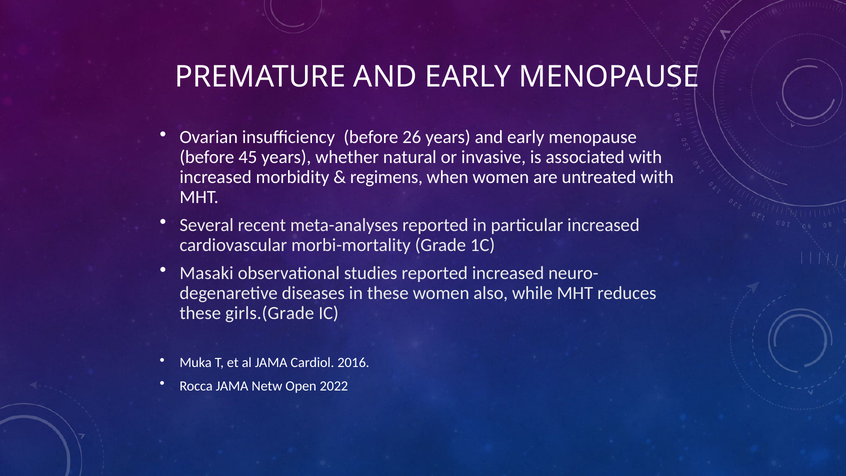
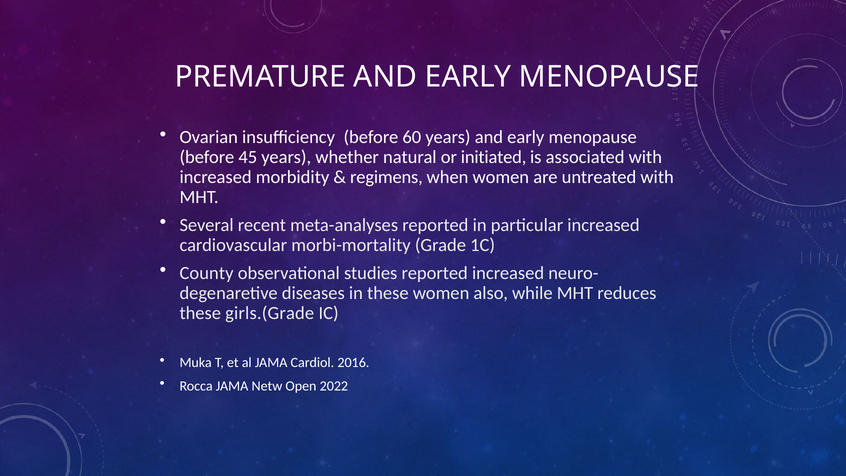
26: 26 -> 60
invasive: invasive -> initiated
Masaki: Masaki -> County
